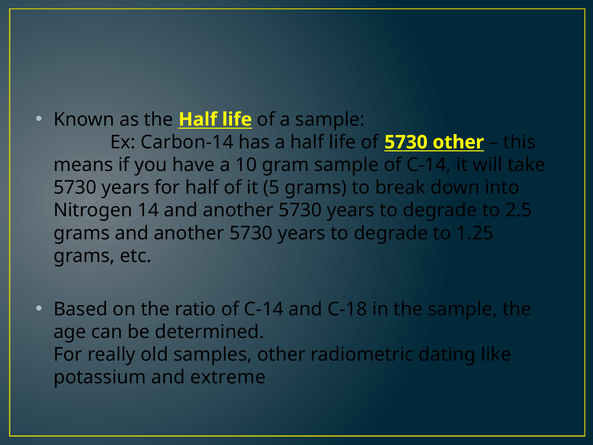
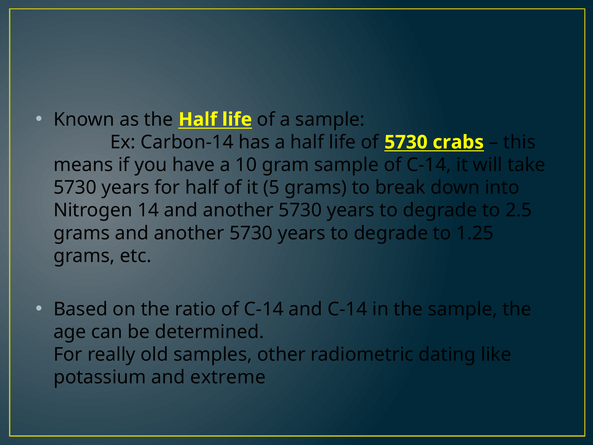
5730 other: other -> crabs
and C-18: C-18 -> C-14
